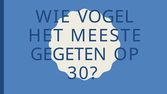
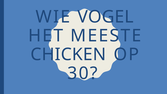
GEGETEN: GEGETEN -> CHICKEN
